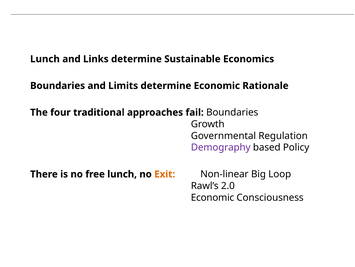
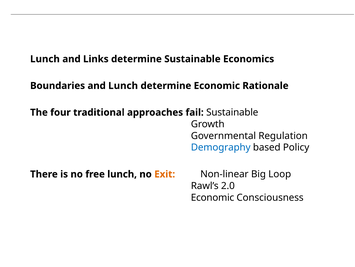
and Limits: Limits -> Lunch
fail Boundaries: Boundaries -> Sustainable
Demography colour: purple -> blue
